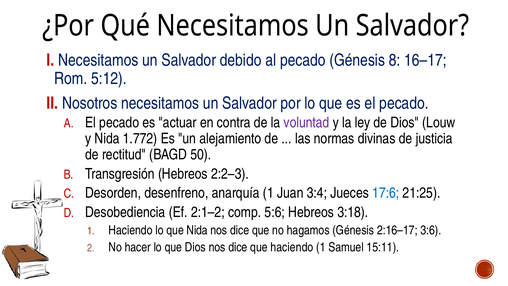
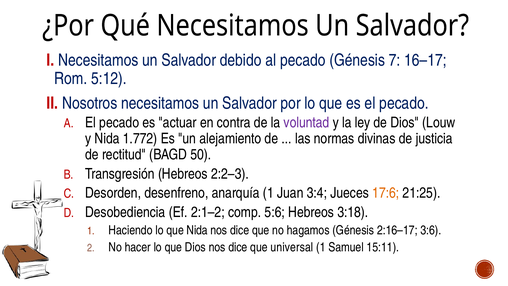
8: 8 -> 7
17:6 colour: blue -> orange
que haciendo: haciendo -> universal
